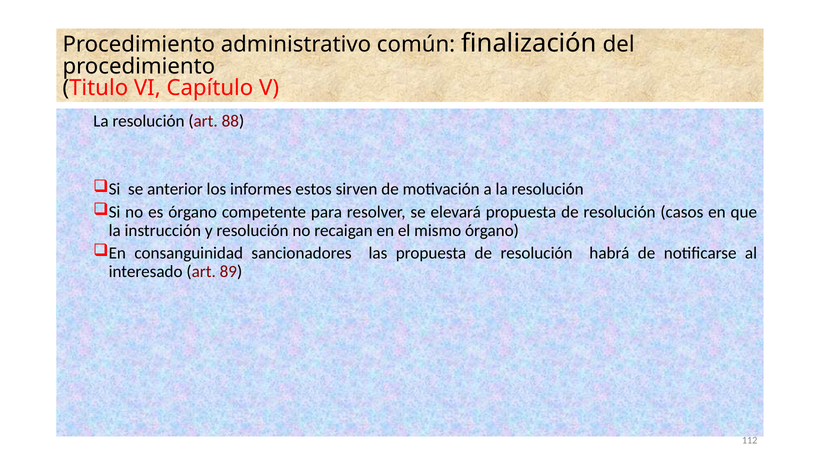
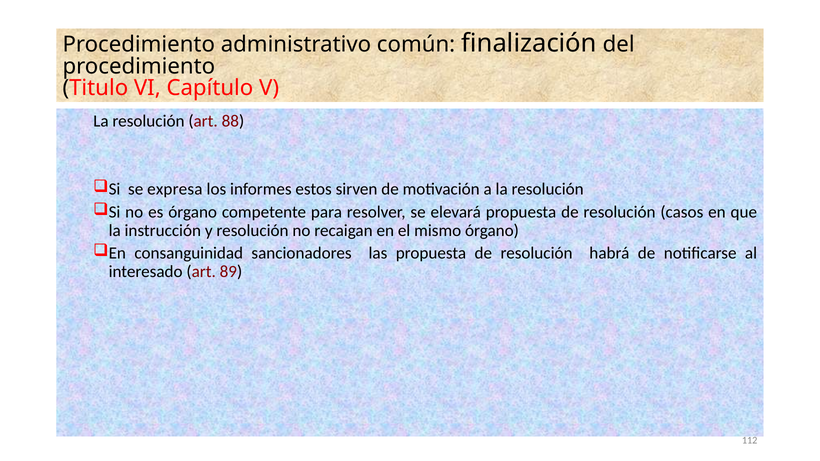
anterior: anterior -> expresa
